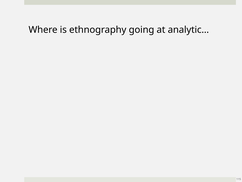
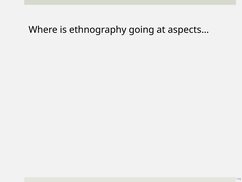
analytic…: analytic… -> aspects…
